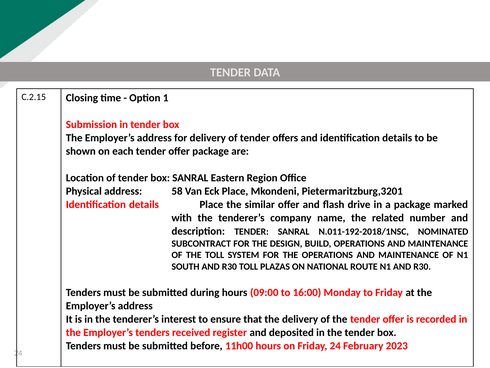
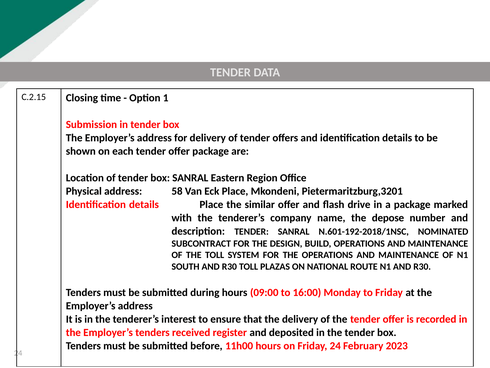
related: related -> depose
N.011-192-2018/1NSC: N.011-192-2018/1NSC -> N.601-192-2018/1NSC
